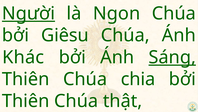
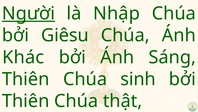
Ngon: Ngon -> Nhập
Sáng underline: present -> none
chia: chia -> sinh
